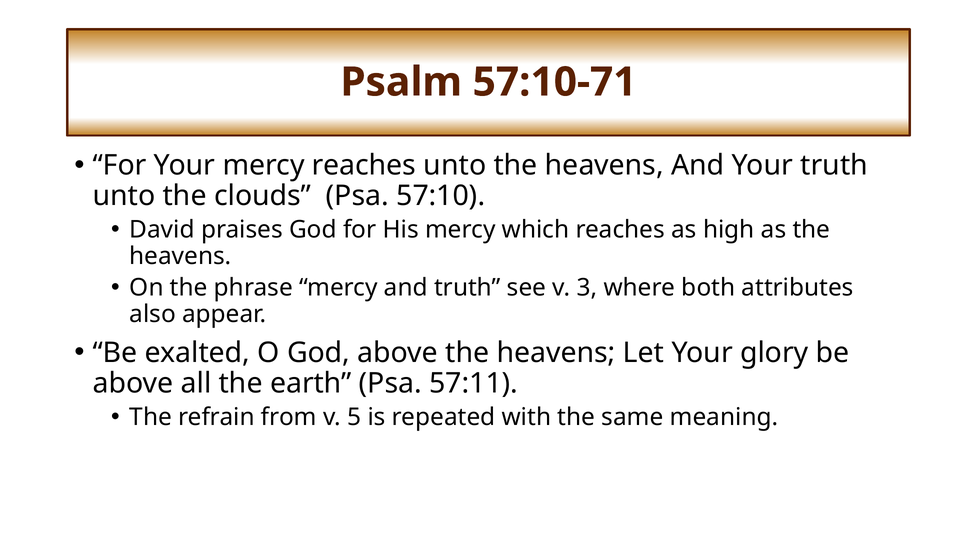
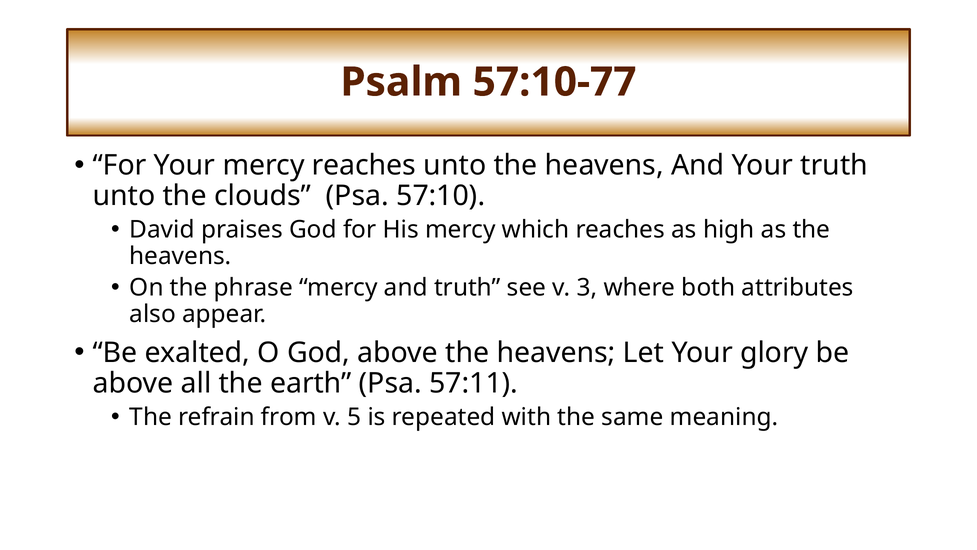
57:10-71: 57:10-71 -> 57:10-77
